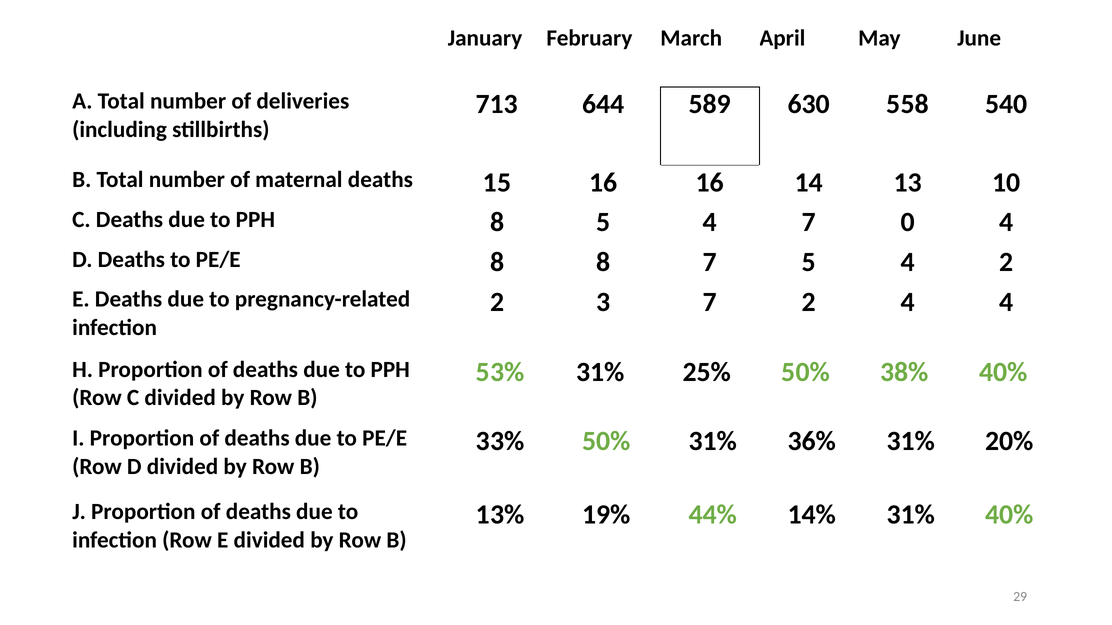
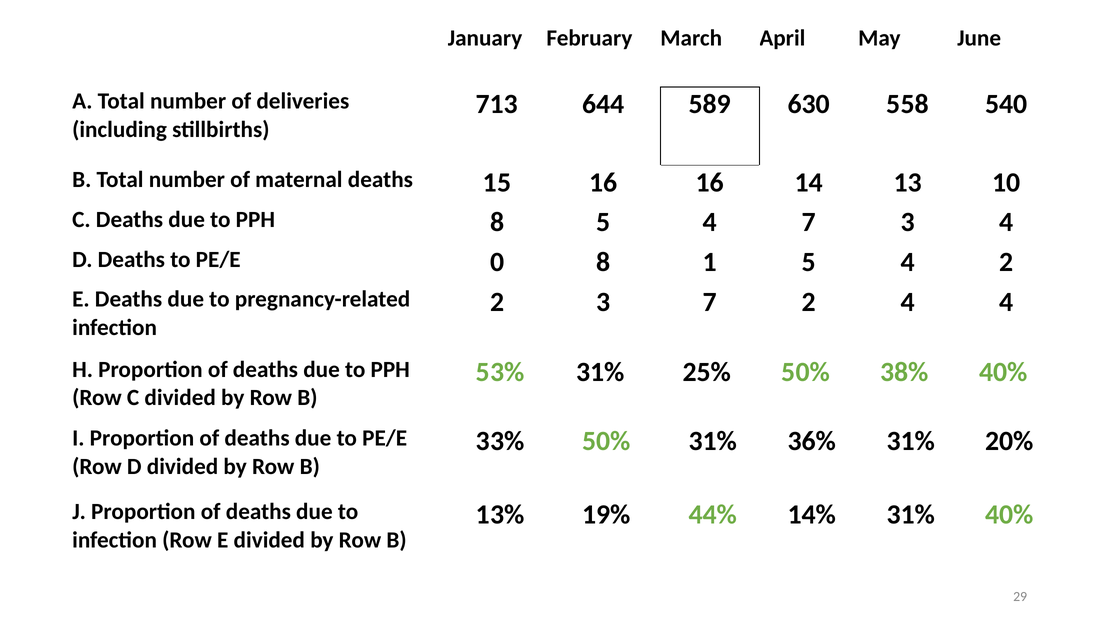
7 0: 0 -> 3
PE/E 8: 8 -> 0
8 7: 7 -> 1
